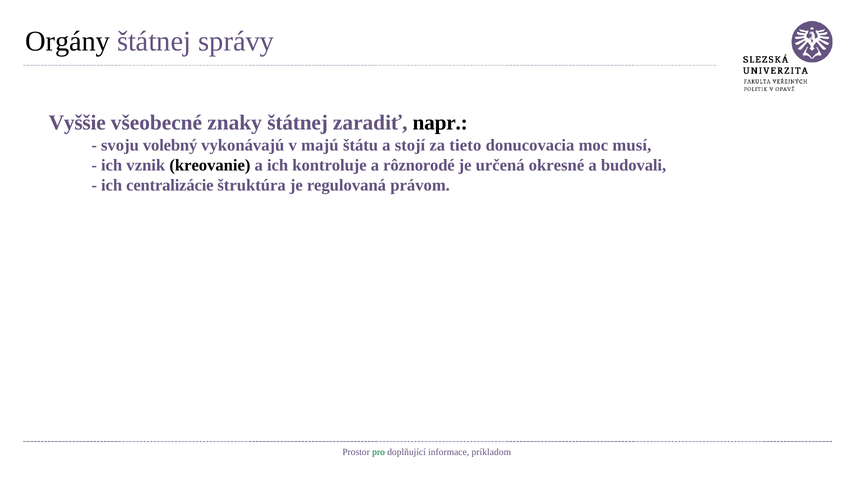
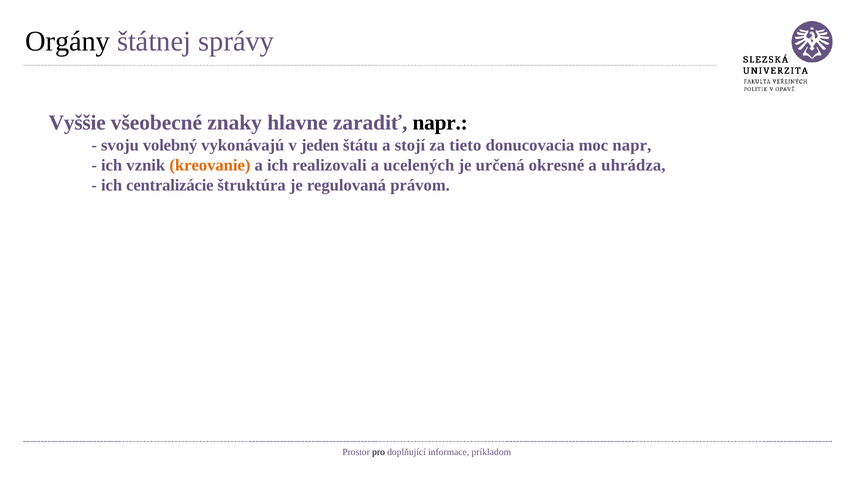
znaky štátnej: štátnej -> hlavne
majú: majú -> jeden
moc musí: musí -> napr
kreovanie colour: black -> orange
kontroluje: kontroluje -> realizovali
rôznorodé: rôznorodé -> ucelených
budovali: budovali -> uhrádza
pro colour: green -> black
